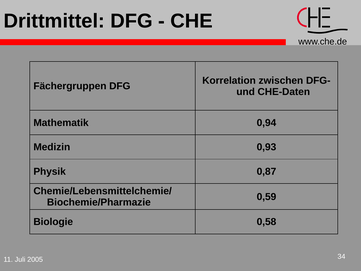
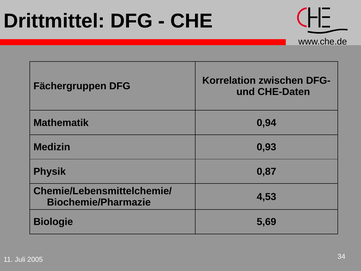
0,59: 0,59 -> 4,53
0,58: 0,58 -> 5,69
